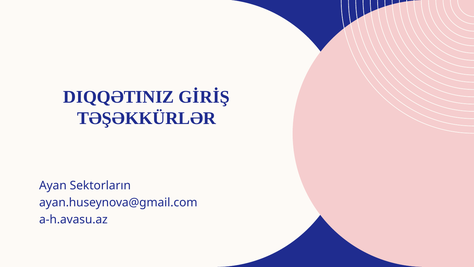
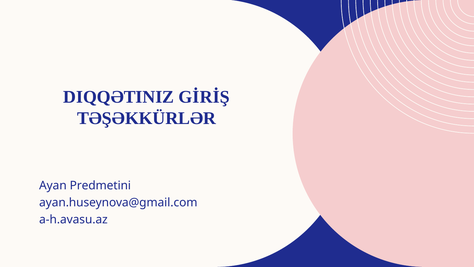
Sektorların: Sektorların -> Predmetini
